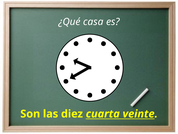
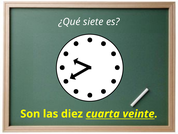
casa: casa -> siete
